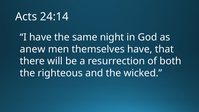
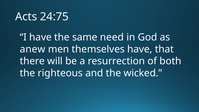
24:14: 24:14 -> 24:75
night: night -> need
